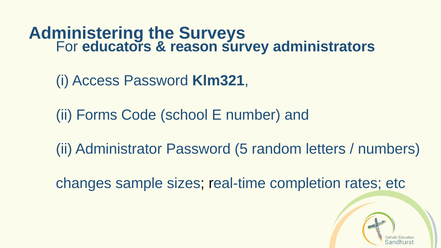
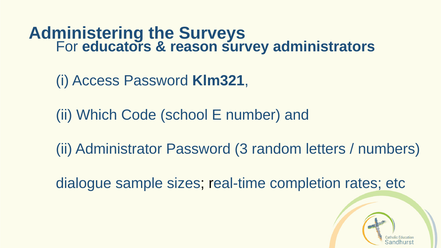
Forms: Forms -> Which
5: 5 -> 3
changes: changes -> dialogue
